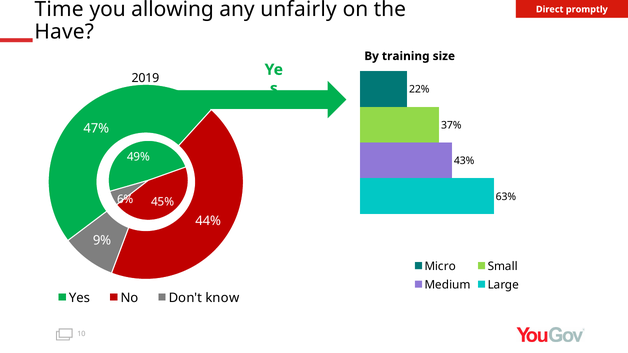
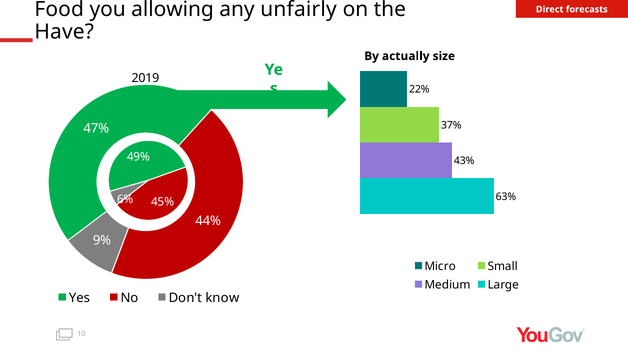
Time: Time -> Food
promptly: promptly -> forecasts
training: training -> actually
